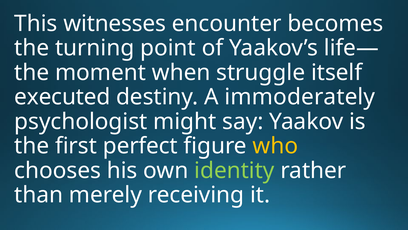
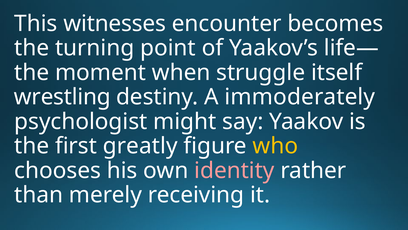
executed: executed -> wrestling
perfect: perfect -> greatly
identity colour: light green -> pink
